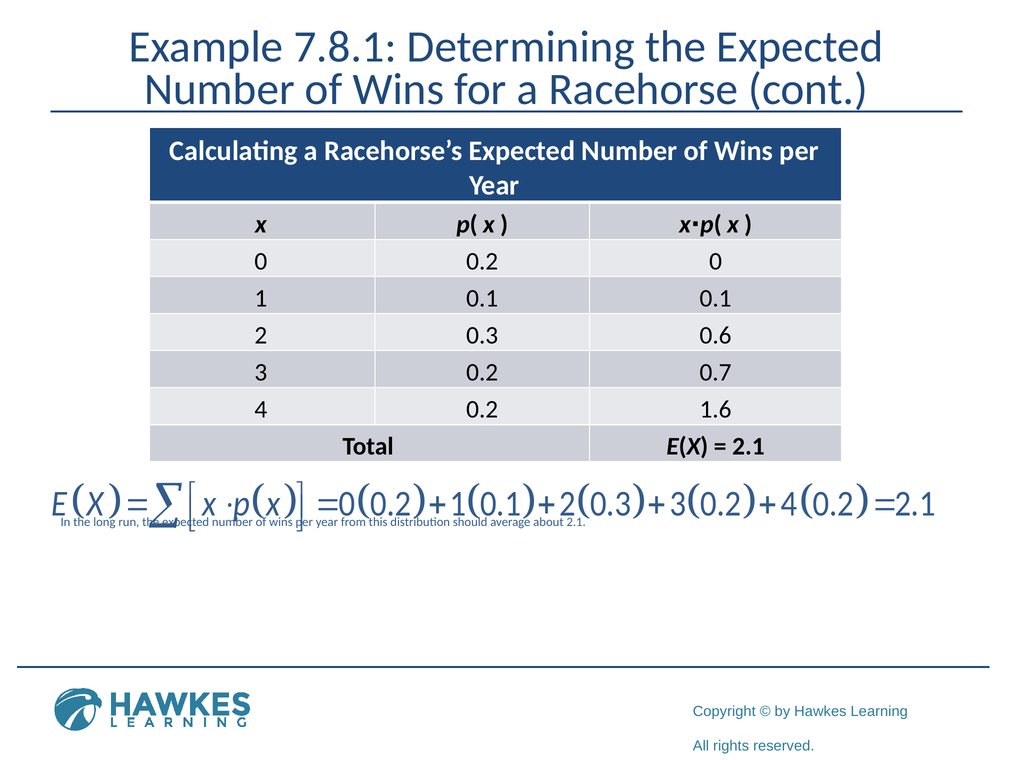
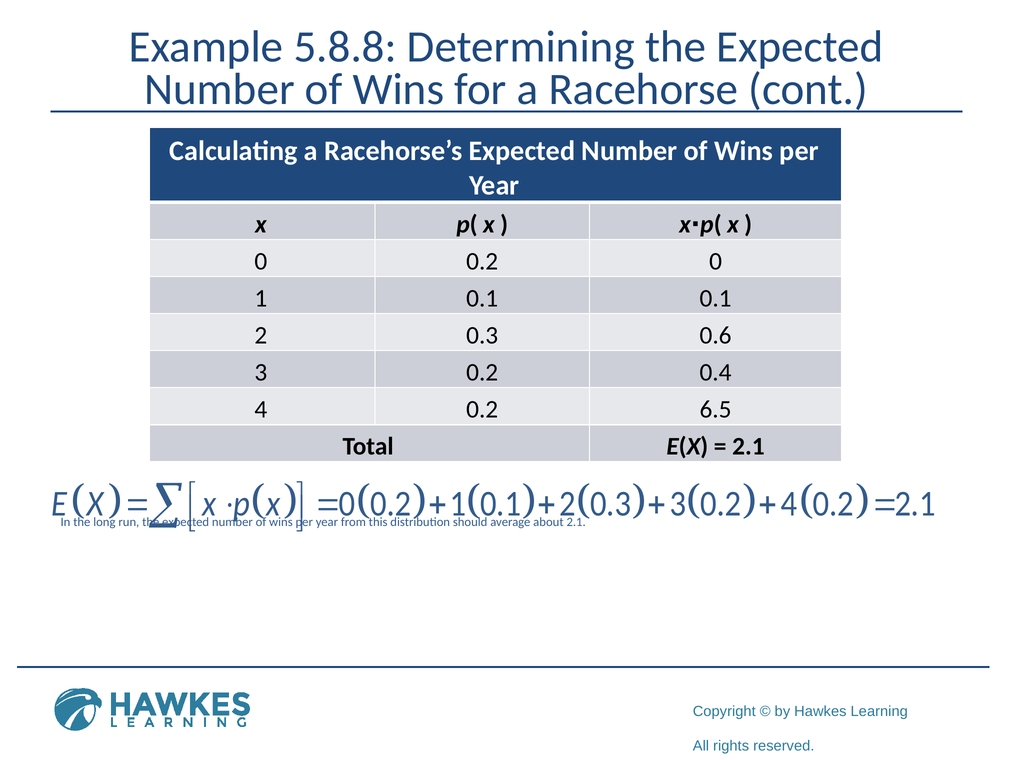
7.8.1: 7.8.1 -> 5.8.8
0.7: 0.7 -> 0.4
1.6: 1.6 -> 6.5
